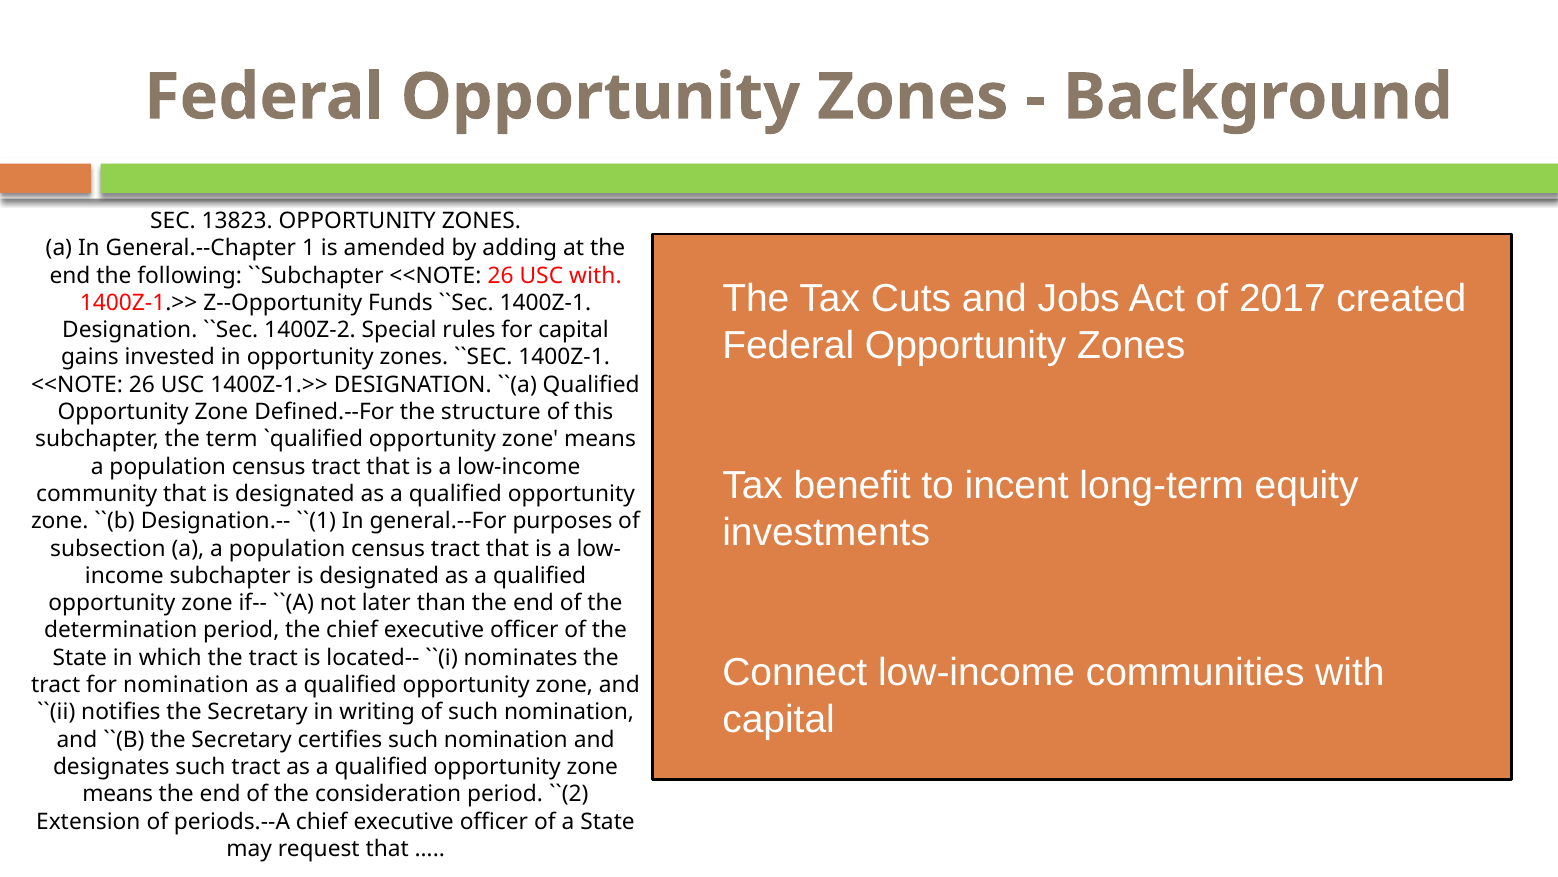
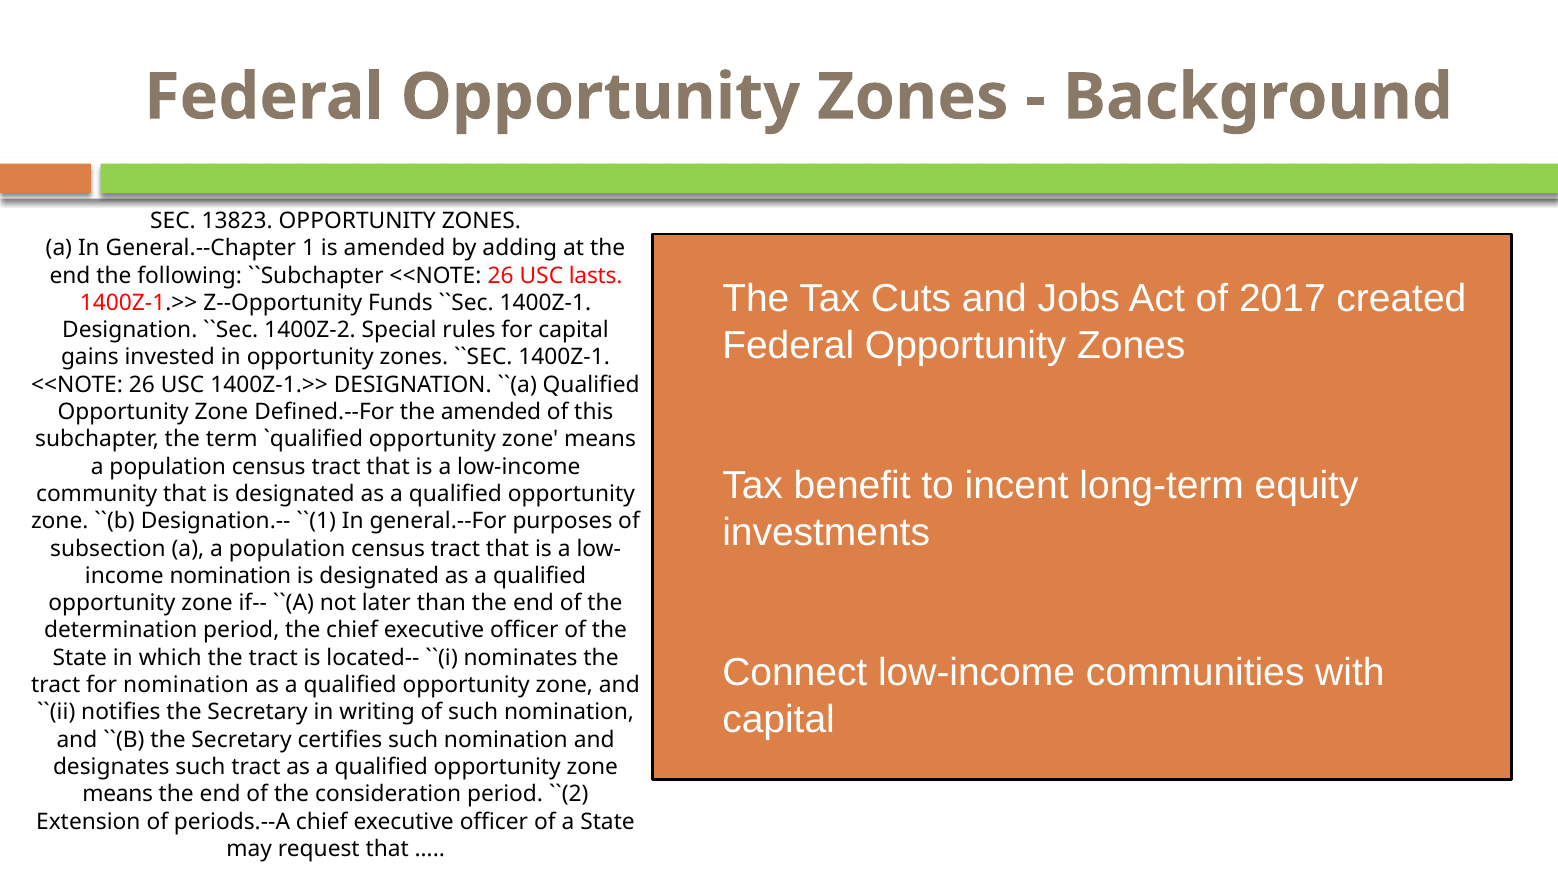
USC with: with -> lasts
the structure: structure -> amended
subchapter at (230, 576): subchapter -> nomination
